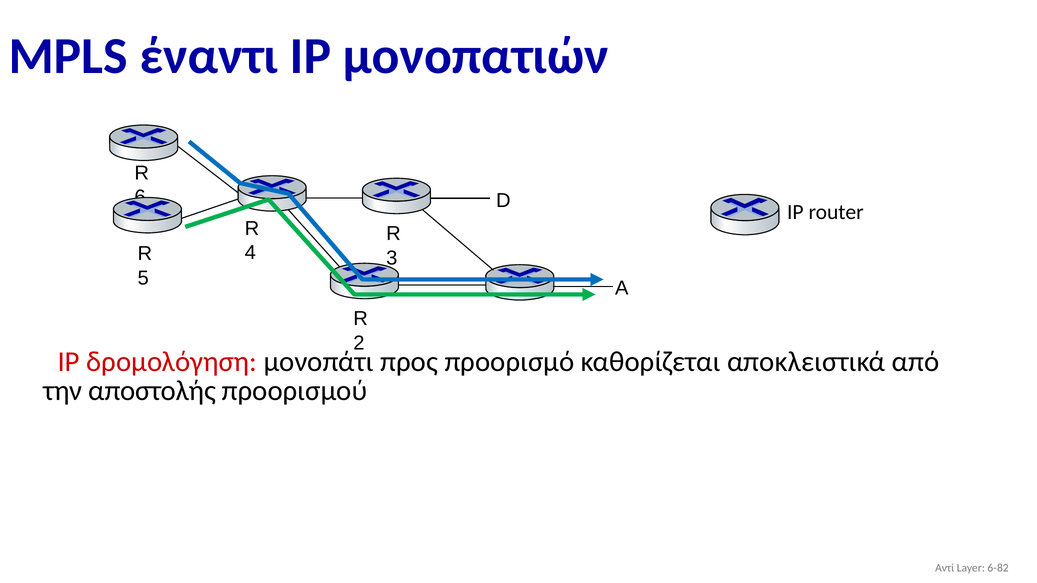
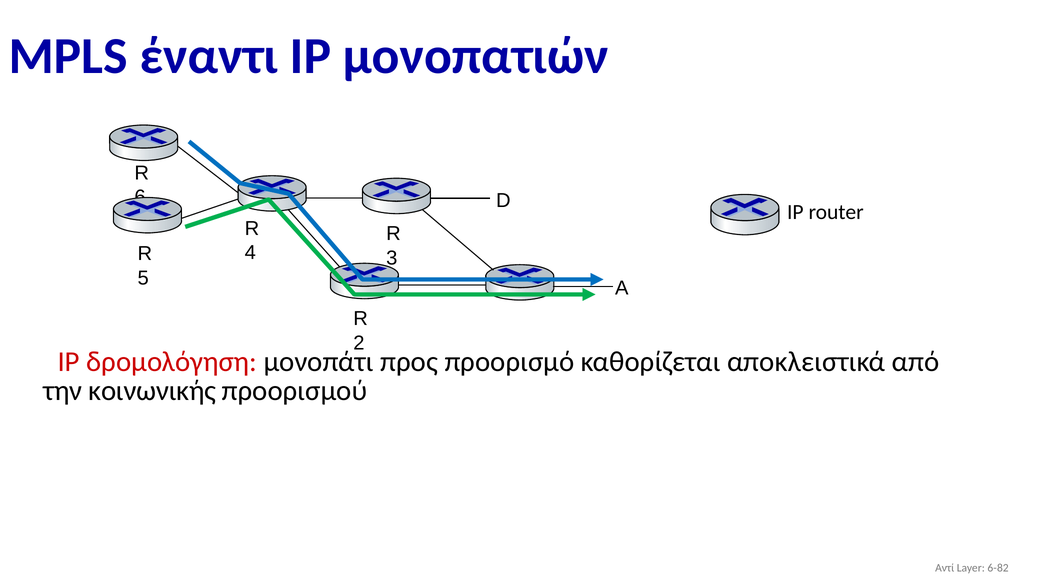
αποστολής: αποστολής -> κοινωνικής
